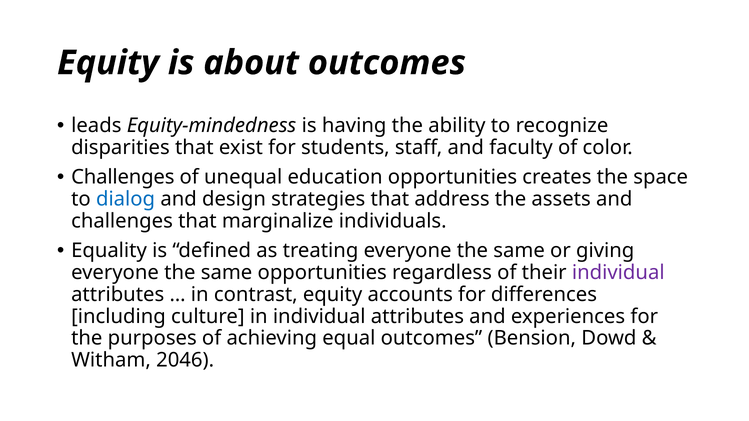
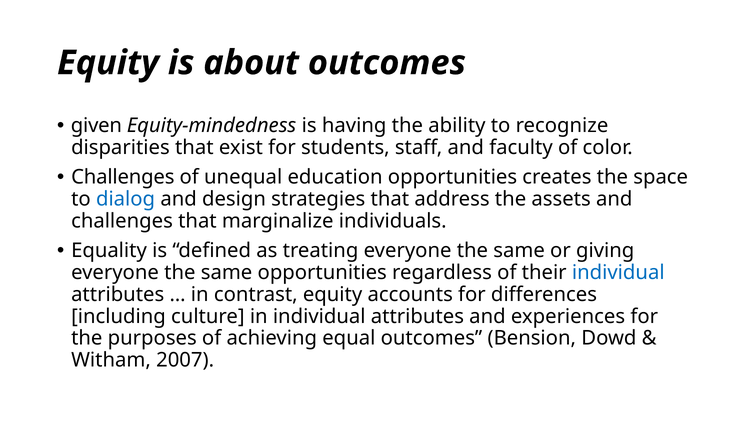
leads: leads -> given
individual at (618, 273) colour: purple -> blue
2046: 2046 -> 2007
